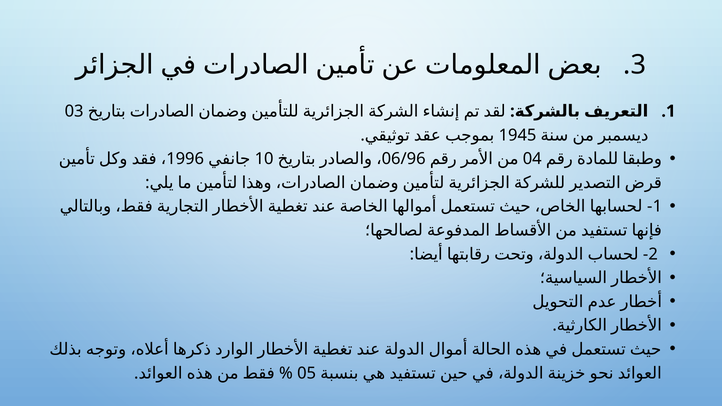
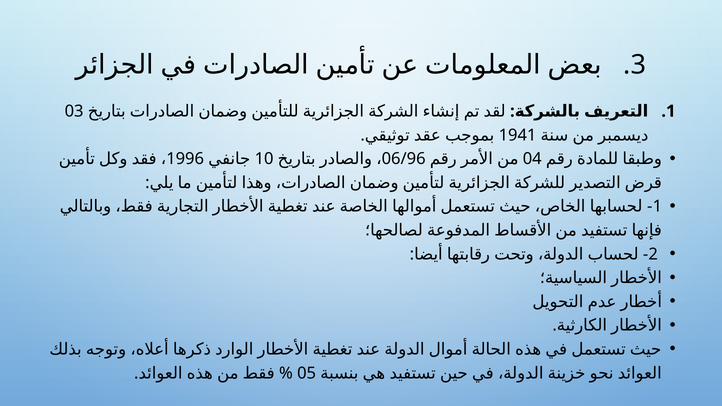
1945: 1945 -> 1941
